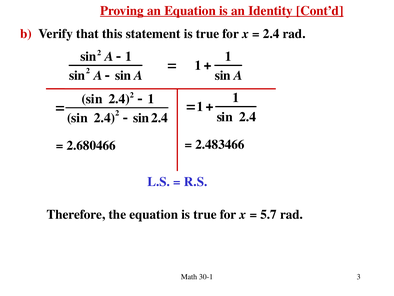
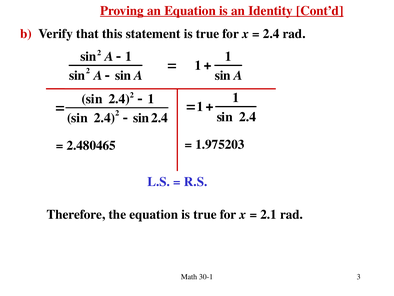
2.483466: 2.483466 -> 1.975203
2.680466: 2.680466 -> 2.480465
5.7: 5.7 -> 2.1
